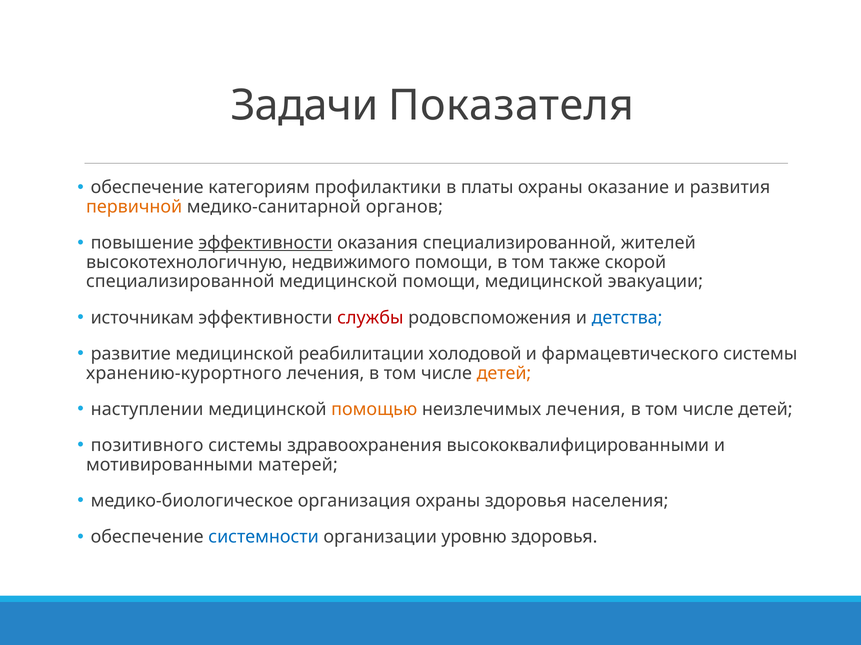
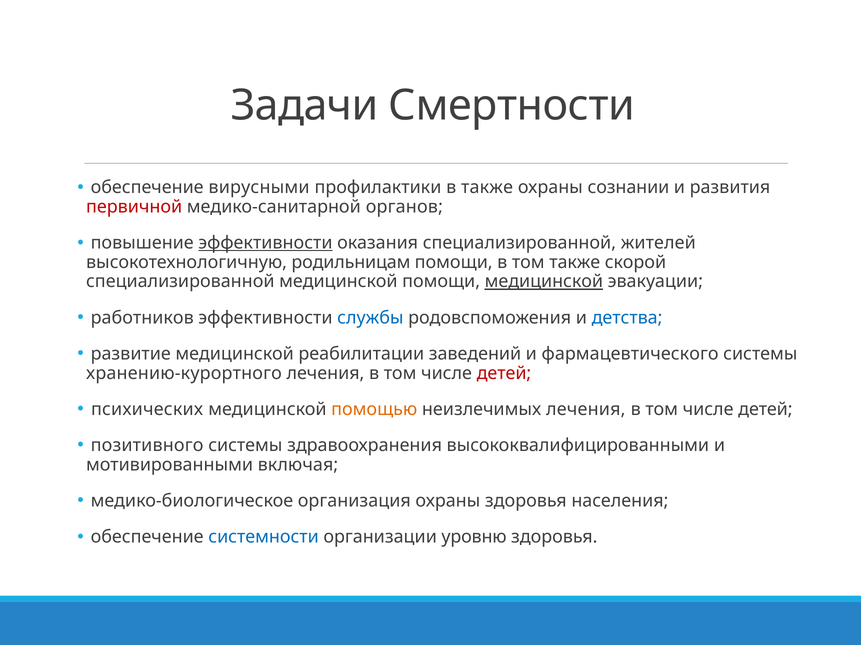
Показателя: Показателя -> Смертности
категориям: категориям -> вирусными
в платы: платы -> также
оказание: оказание -> сознании
первичной colour: orange -> red
недвижимого: недвижимого -> родильницам
медицинской at (544, 282) underline: none -> present
источникам: источникам -> работников
службы colour: red -> blue
холодовой: холодовой -> заведений
детей at (504, 374) colour: orange -> red
наступлении: наступлении -> психических
матерей: матерей -> включая
